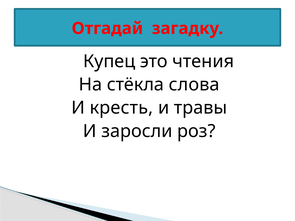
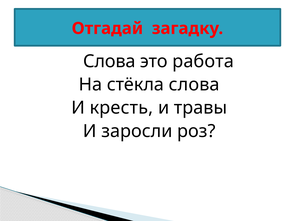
Купец at (109, 61): Купец -> Слова
чтения: чтения -> работа
